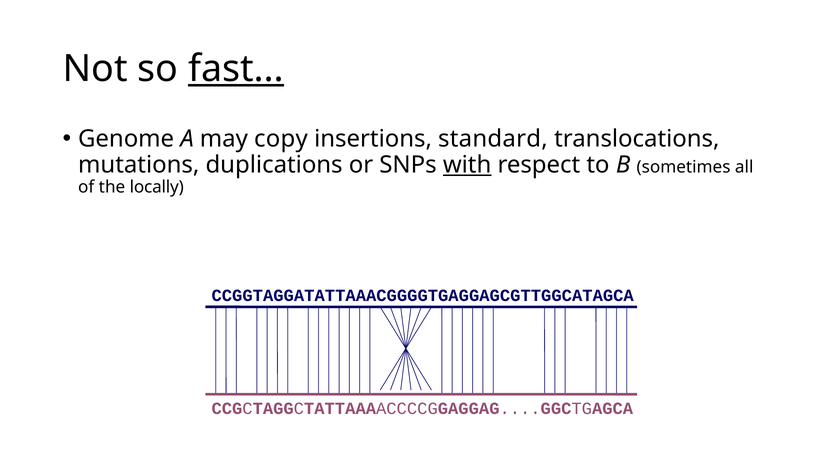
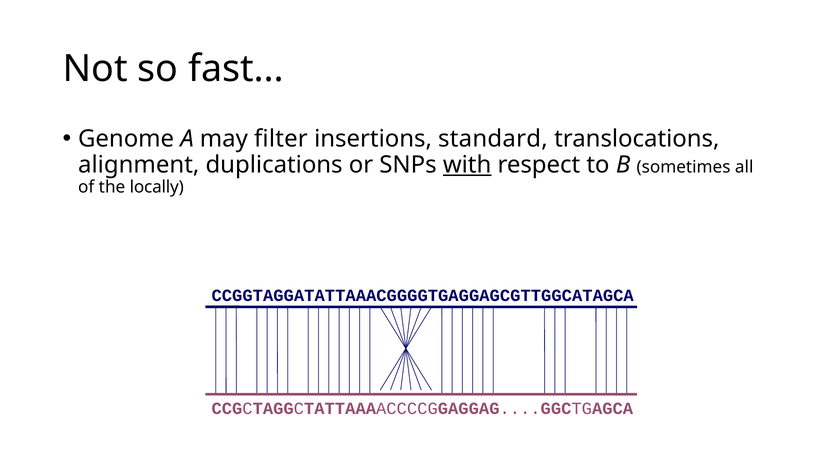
fast underline: present -> none
copy: copy -> filter
mutations: mutations -> alignment
